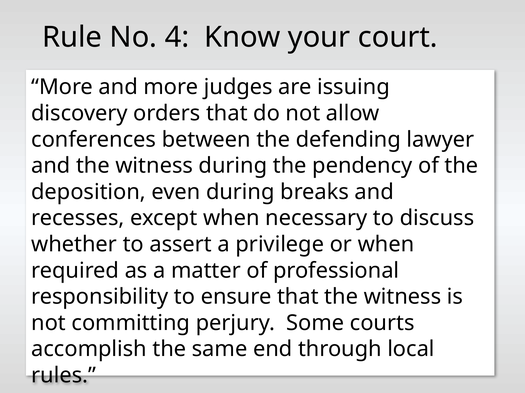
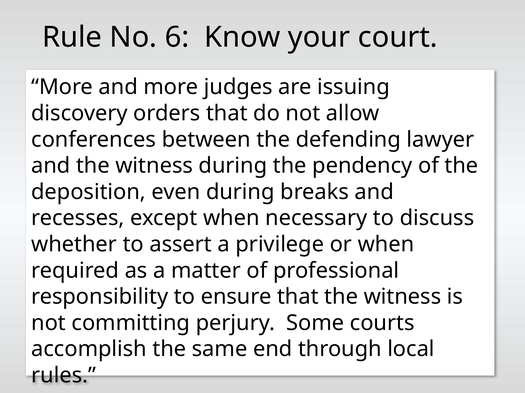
4: 4 -> 6
